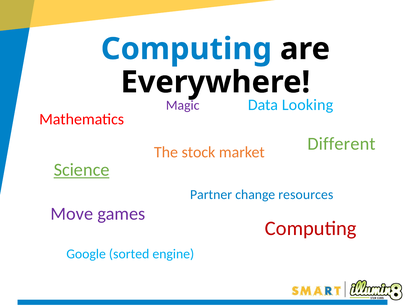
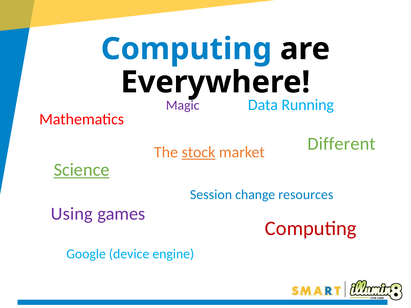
Looking: Looking -> Running
stock underline: none -> present
Partner: Partner -> Session
Move: Move -> Using
sorted: sorted -> device
